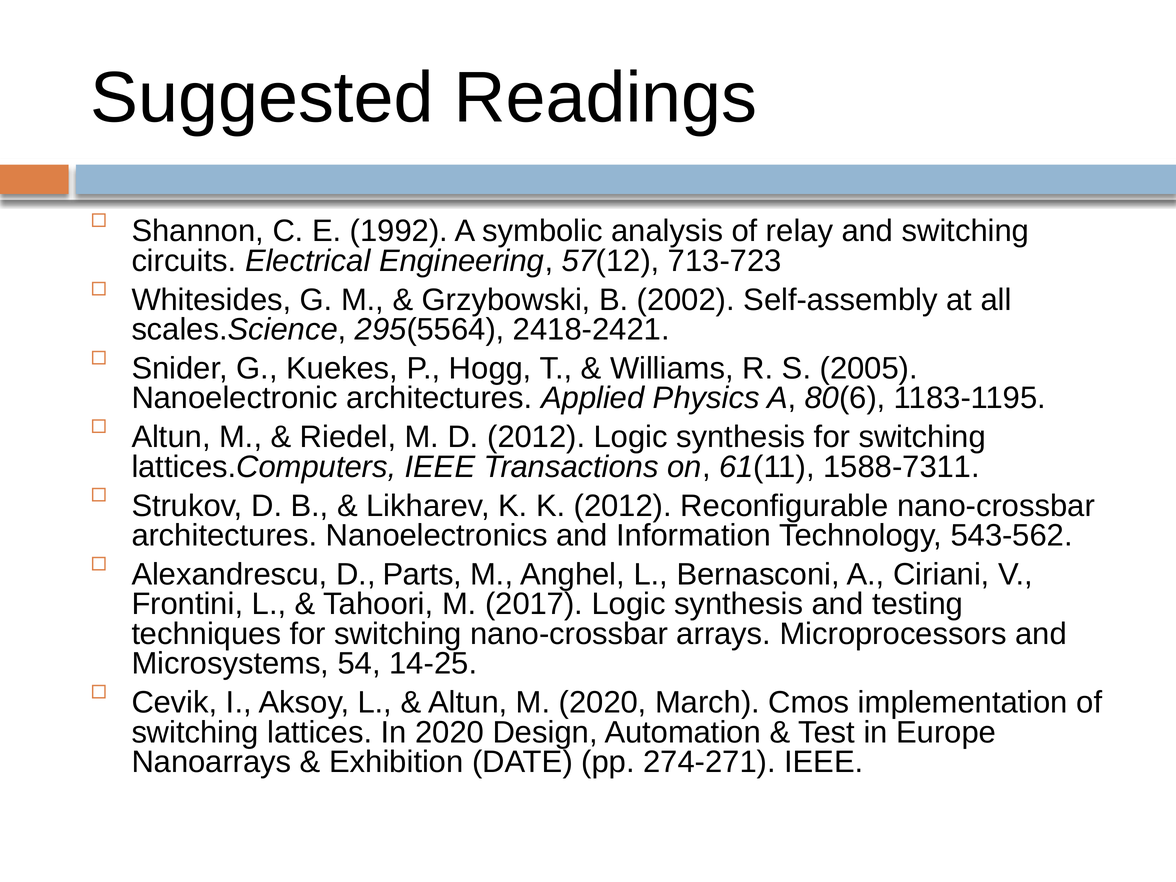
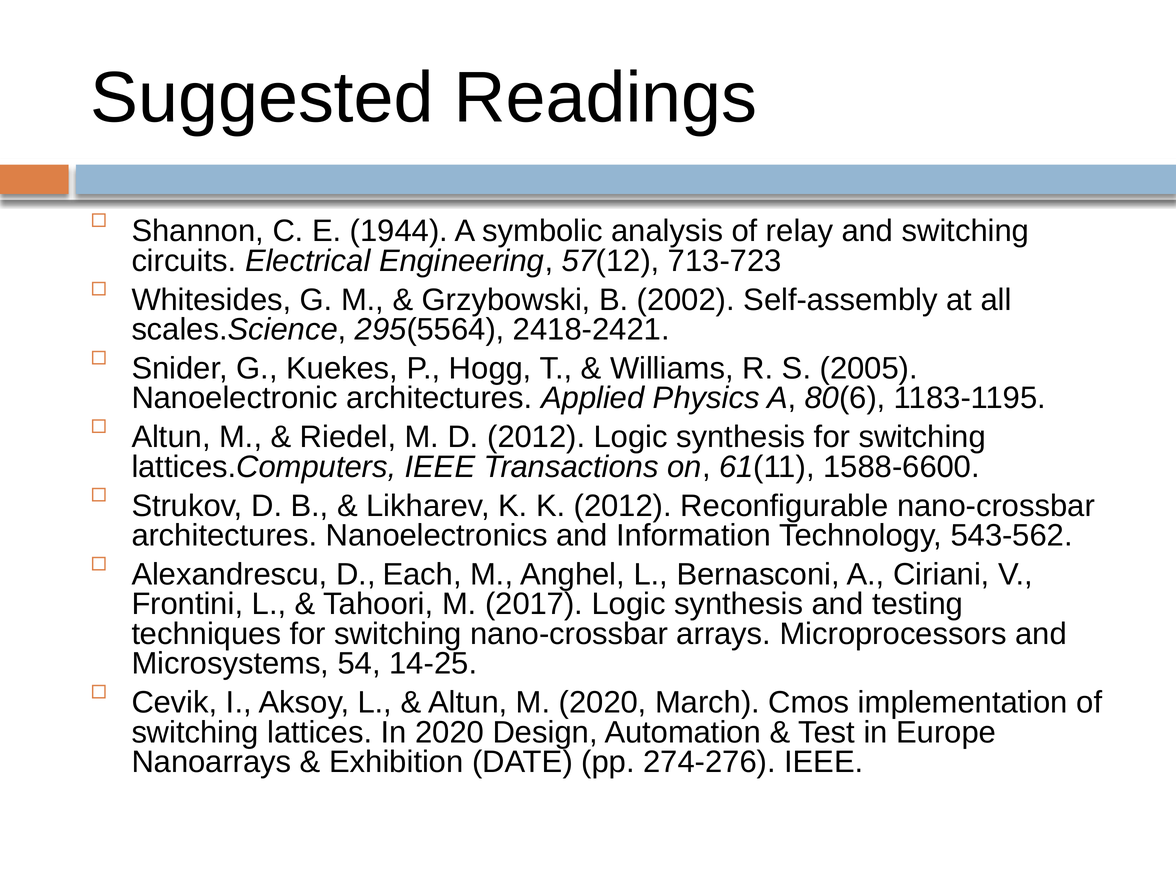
1992: 1992 -> 1944
1588-7311: 1588-7311 -> 1588-6600
Parts: Parts -> Each
274-271: 274-271 -> 274-276
